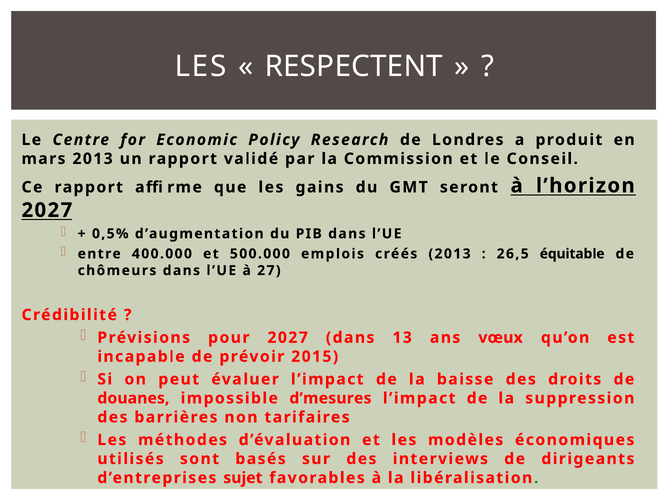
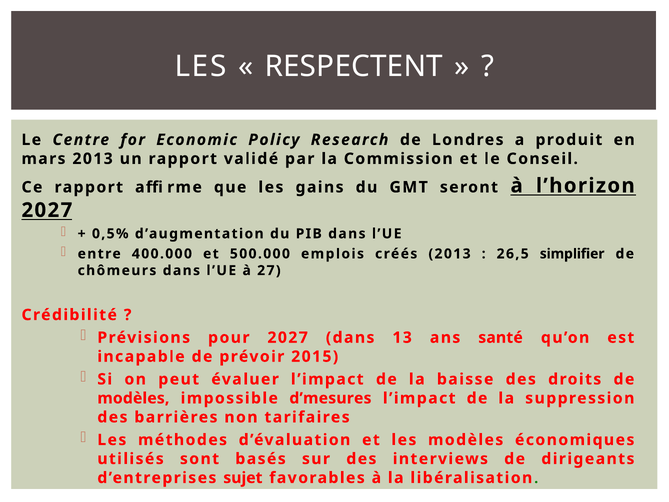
équitable: équitable -> simplifier
vœux: vœux -> santé
douanes at (133, 398): douanes -> modèles
